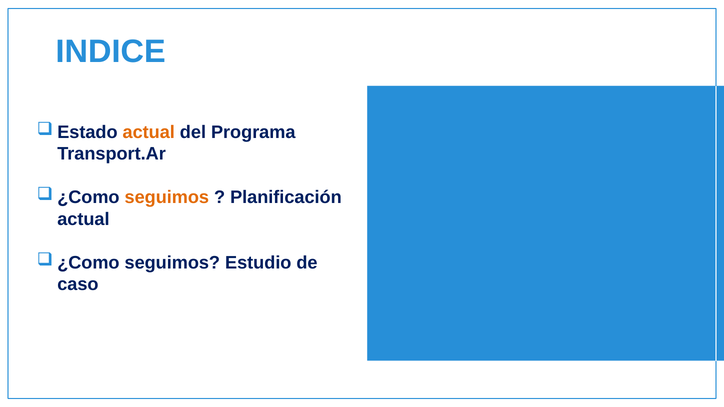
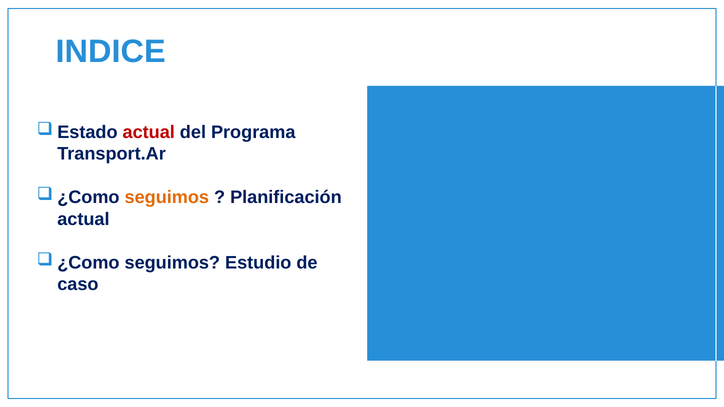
actual at (149, 132) colour: orange -> red
